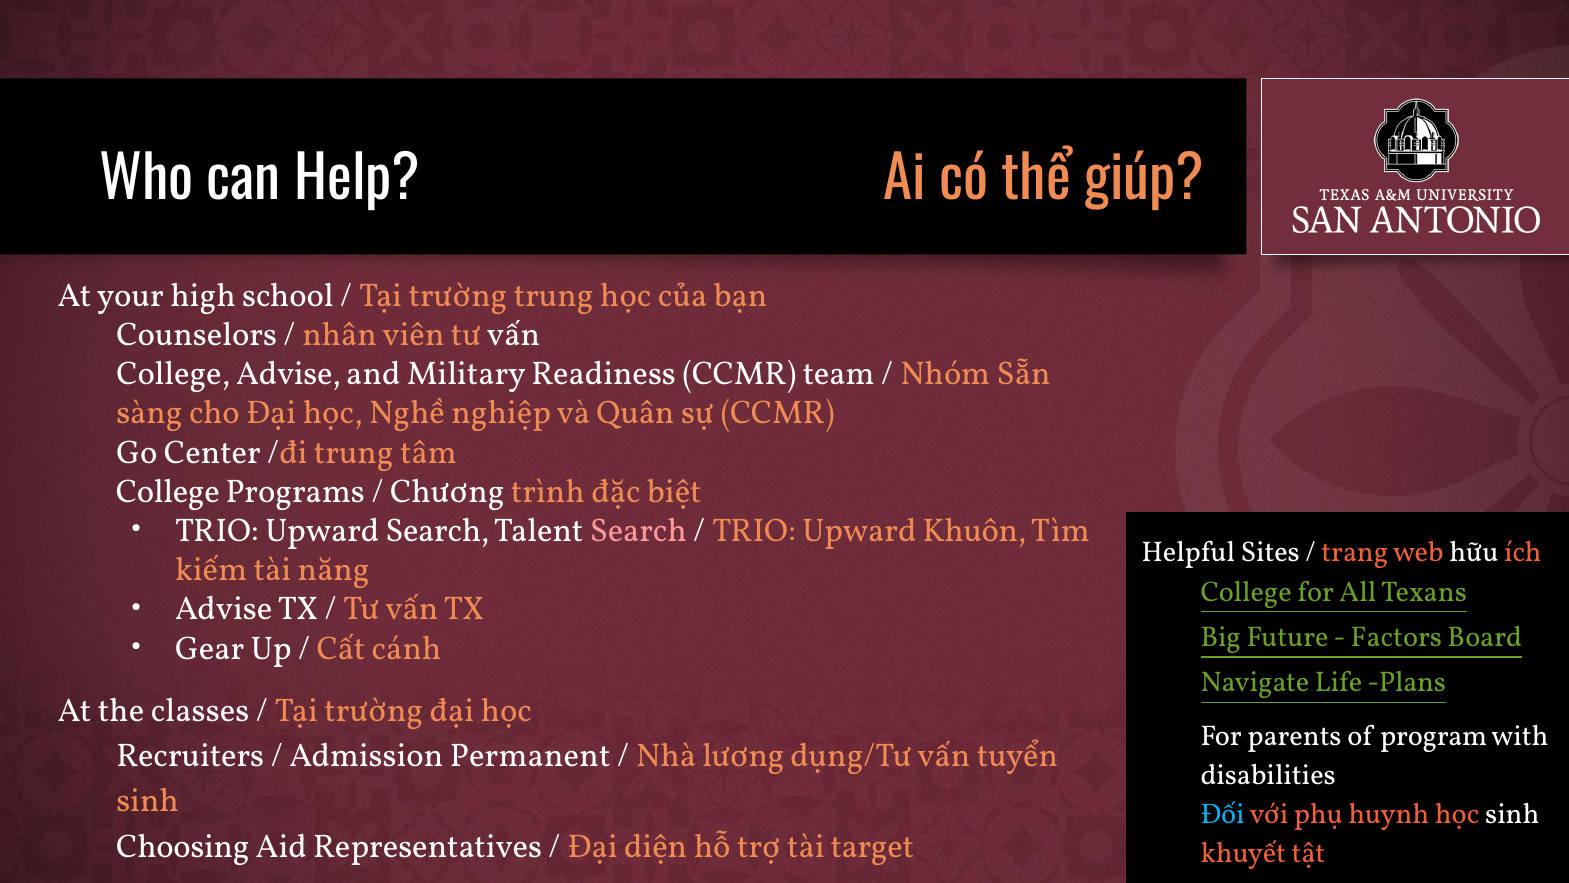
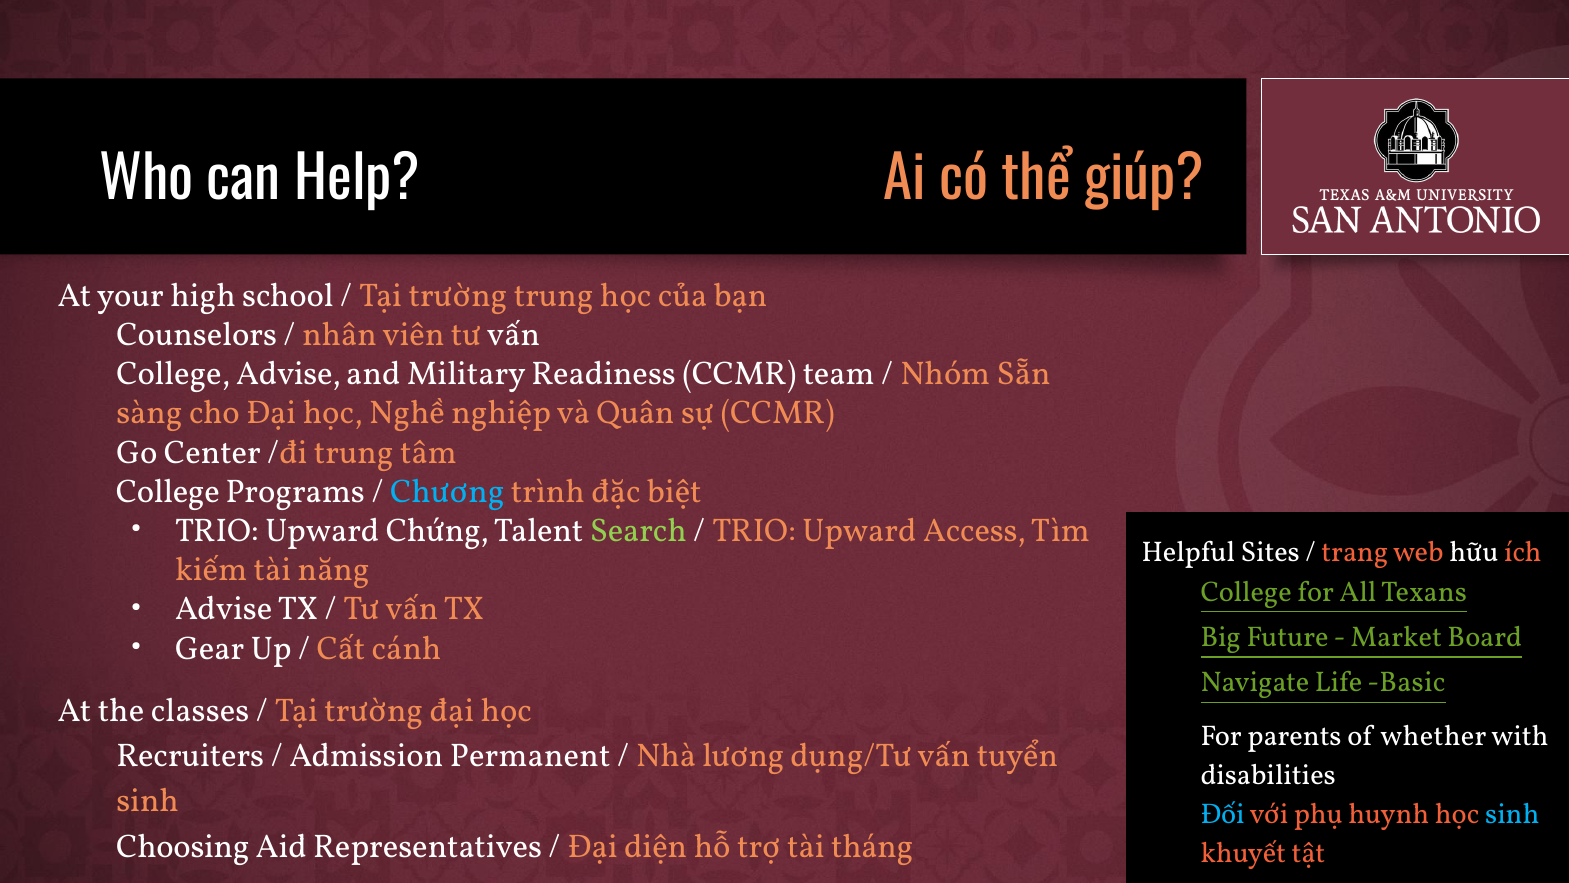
Chương colour: white -> light blue
Upward Search: Search -> Chứng
Search at (638, 530) colour: pink -> light green
Khuôn: Khuôn -> Access
Factors: Factors -> Market
Plans: Plans -> Basic
program: program -> whether
sinh at (1512, 814) colour: white -> light blue
target: target -> tháng
